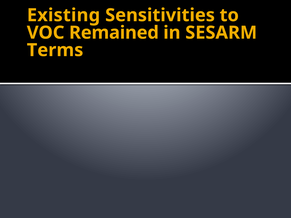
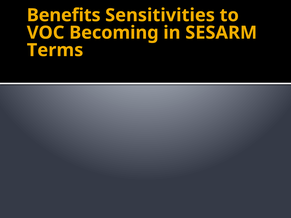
Existing: Existing -> Benefits
Remained: Remained -> Becoming
